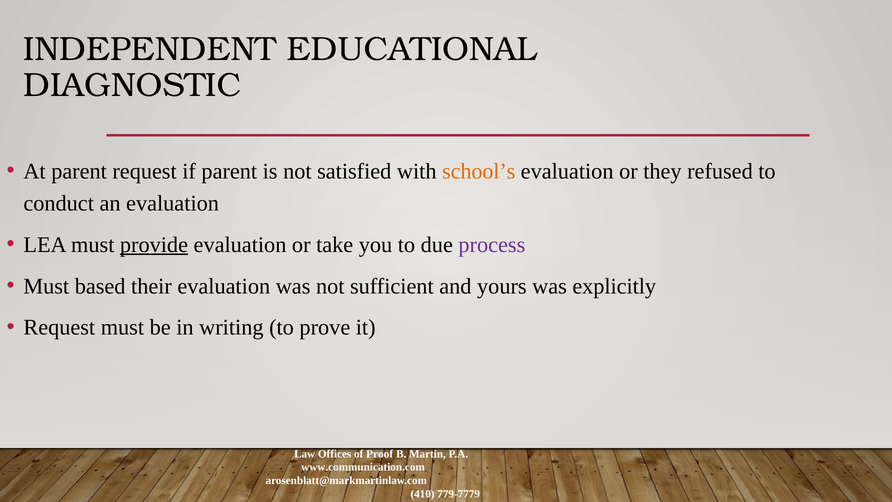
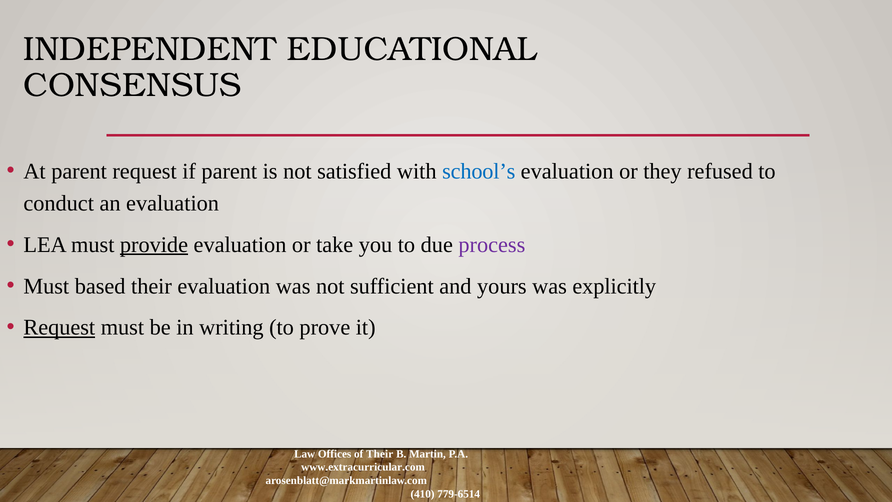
DIAGNOSTIC: DIAGNOSTIC -> CONSENSUS
school’s colour: orange -> blue
Request at (59, 327) underline: none -> present
of Proof: Proof -> Their
www.communication.com: www.communication.com -> www.extracurricular.com
779-7779: 779-7779 -> 779-6514
